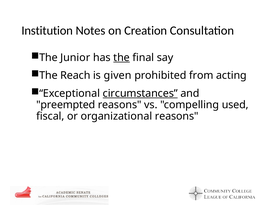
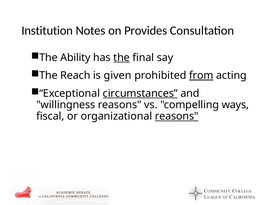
Creation: Creation -> Provides
Junior: Junior -> Ability
from underline: none -> present
preempted: preempted -> willingness
used: used -> ways
reasons at (177, 116) underline: none -> present
